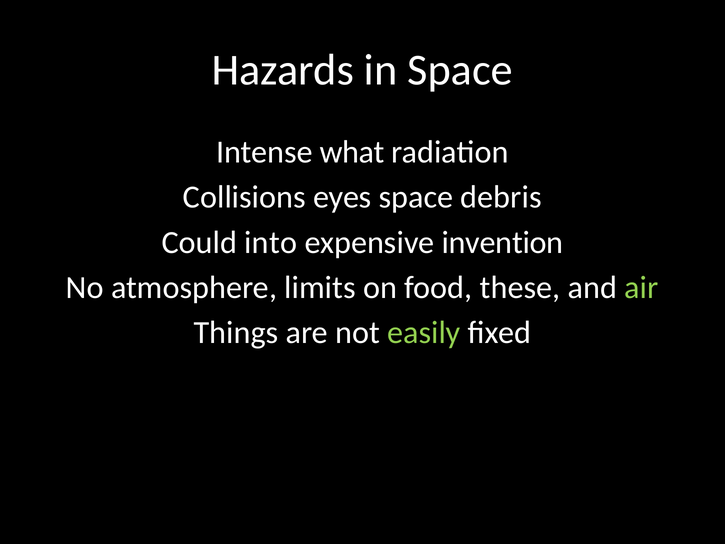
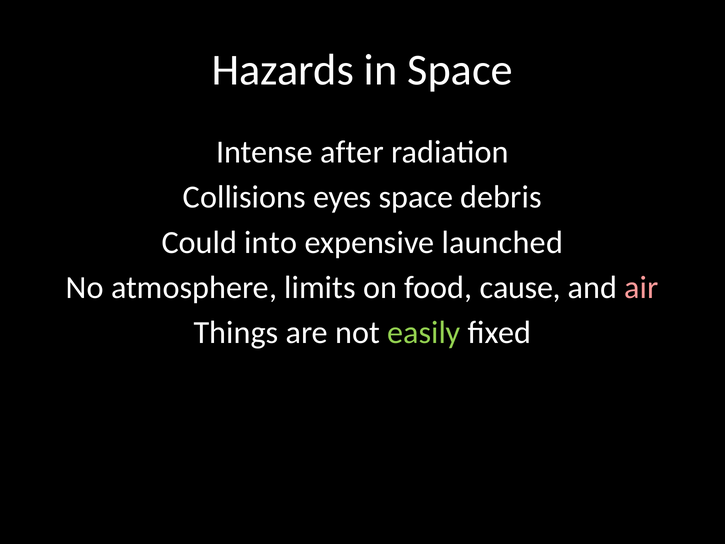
what: what -> after
invention: invention -> launched
these: these -> cause
air colour: light green -> pink
